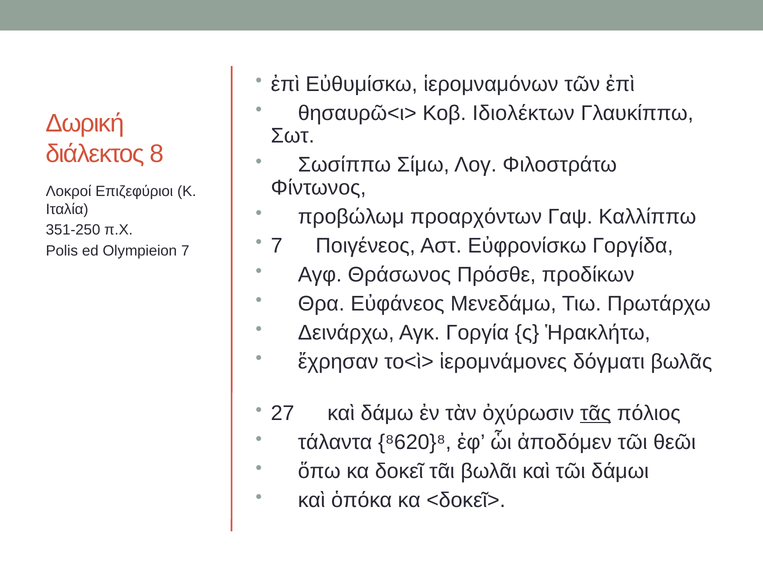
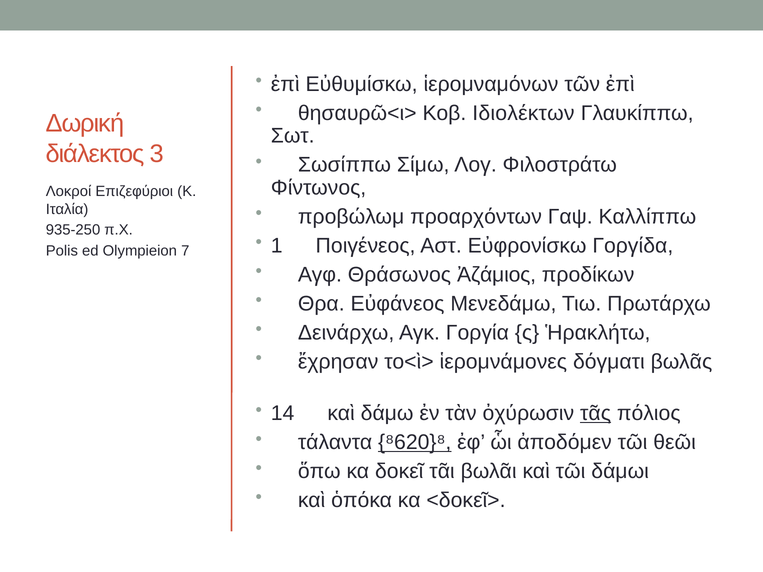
8: 8 -> 3
351-250: 351-250 -> 935-250
7 at (277, 246): 7 -> 1
Πρόσθε: Πρόσθε -> Ἀζάμιος
27: 27 -> 14
⁸620}⁸ underline: none -> present
